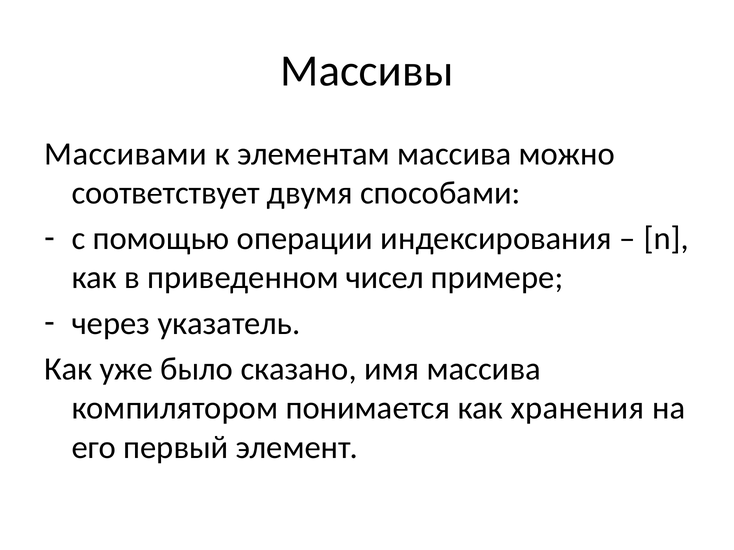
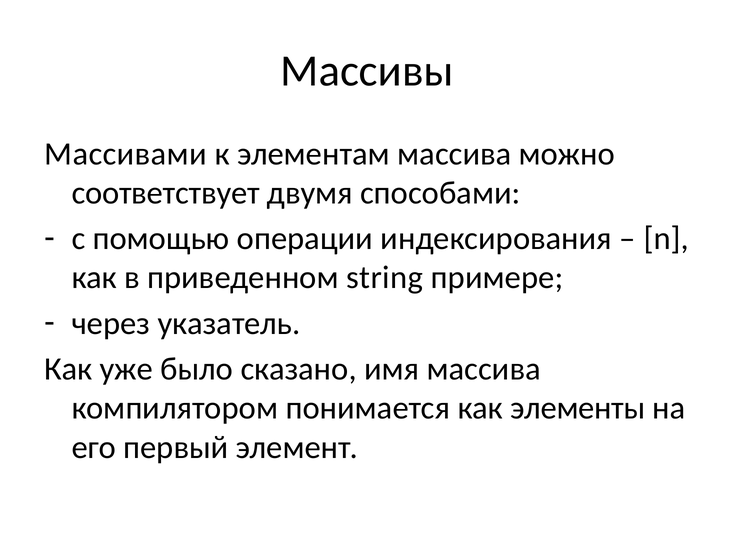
чисел: чисел -> string
хранения: хранения -> элементы
